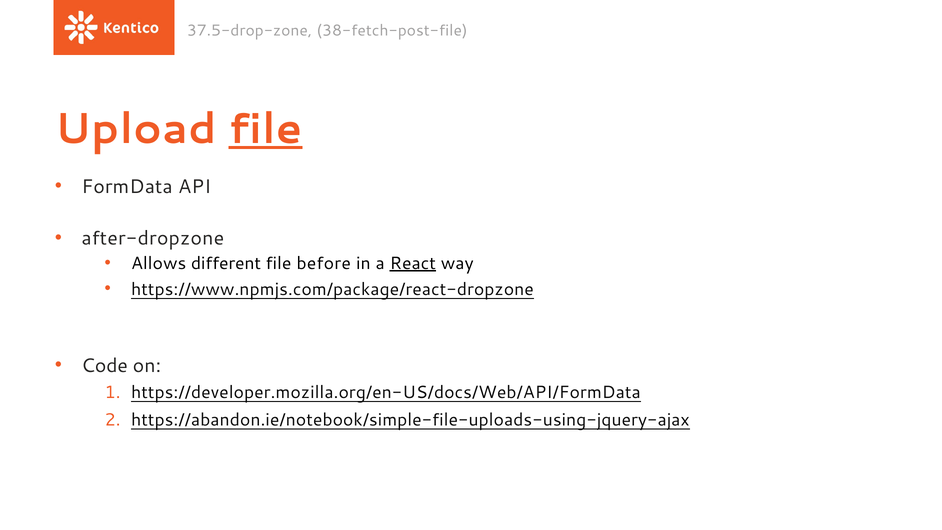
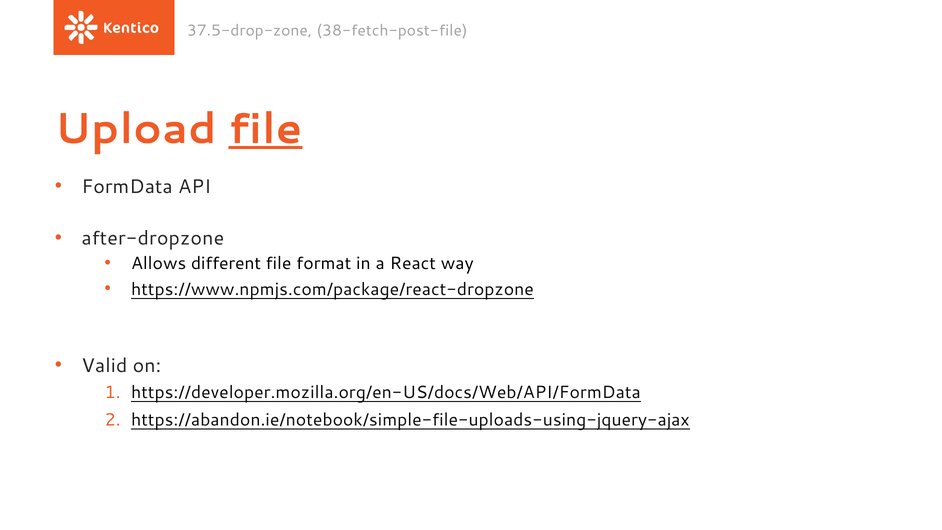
before: before -> format
React underline: present -> none
Code: Code -> Valid
